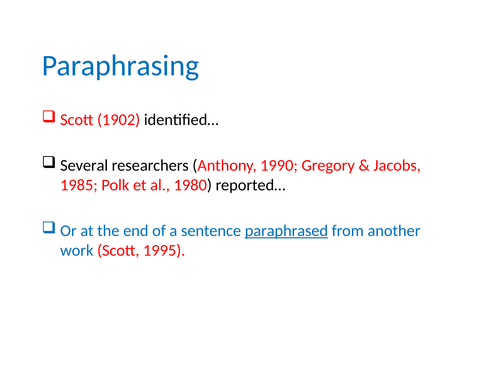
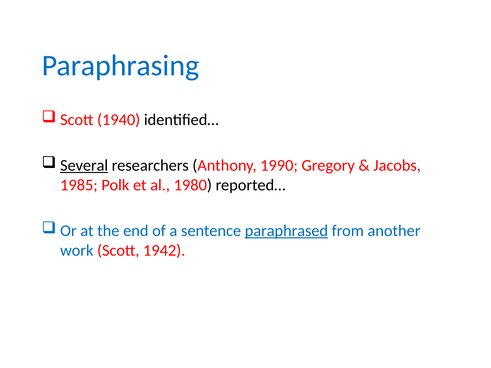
1902: 1902 -> 1940
Several underline: none -> present
1995: 1995 -> 1942
